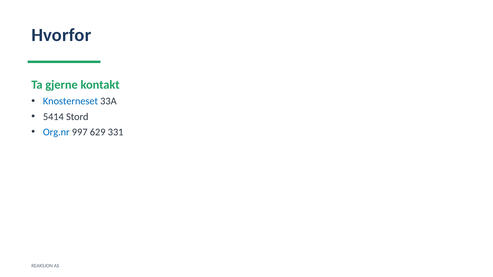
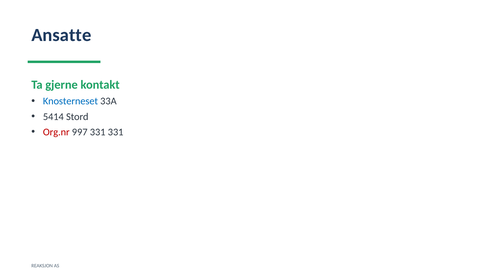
Hvorfor: Hvorfor -> Ansatte
Org.nr colour: blue -> red
997 629: 629 -> 331
